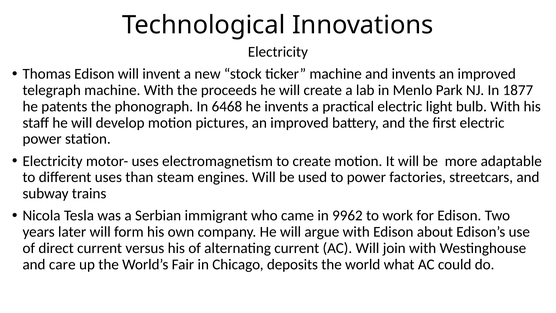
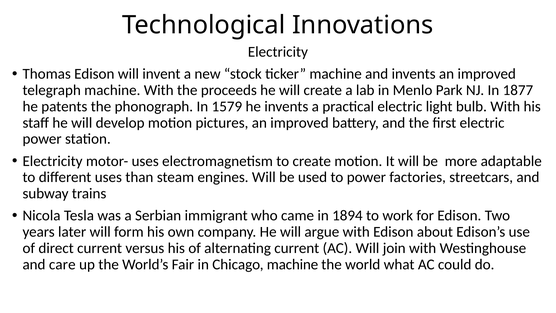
6468: 6468 -> 1579
9962: 9962 -> 1894
Chicago deposits: deposits -> machine
